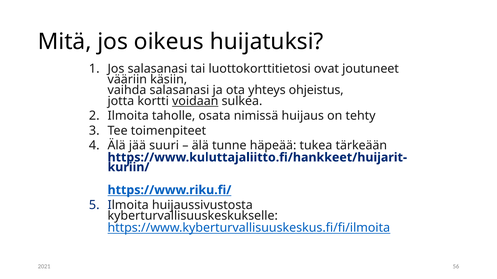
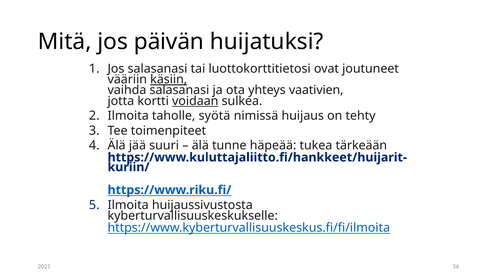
oikeus: oikeus -> päivän
käsiin underline: none -> present
ohjeistus: ohjeistus -> vaativien
osata: osata -> syötä
